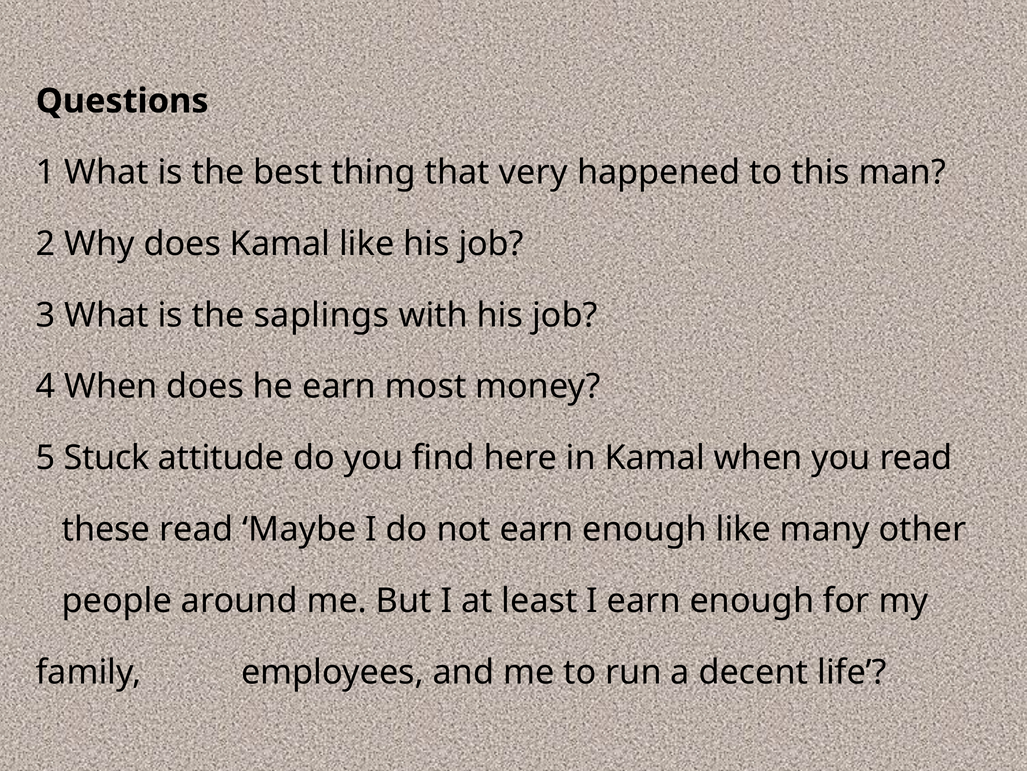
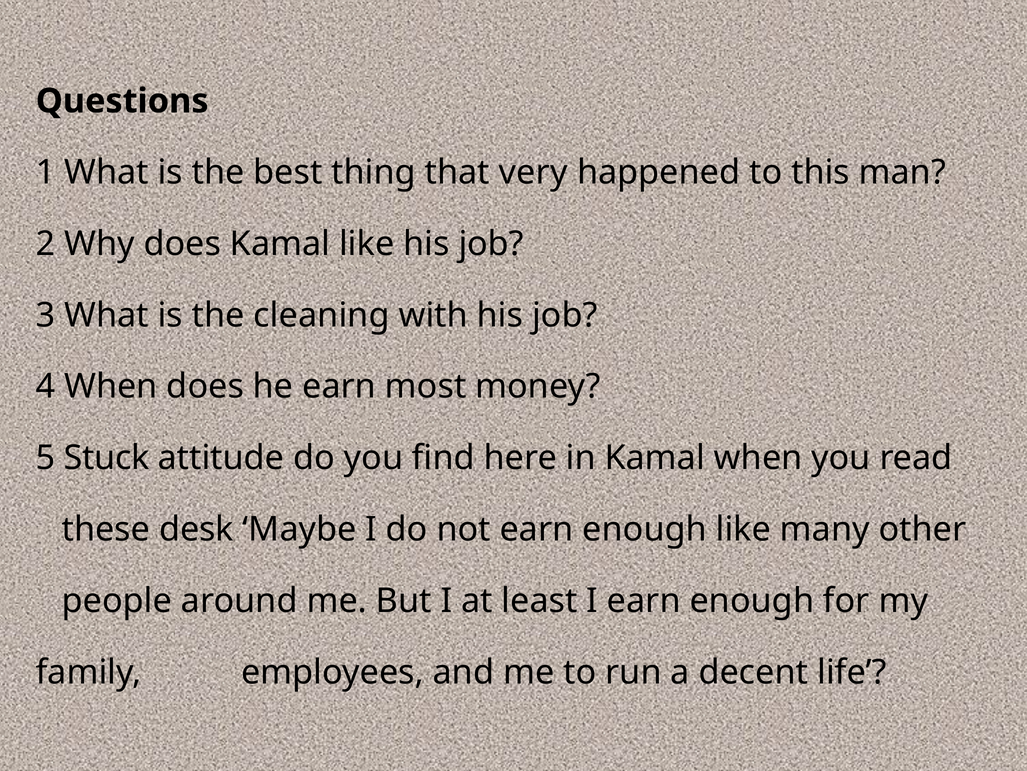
saplings: saplings -> cleaning
these read: read -> desk
